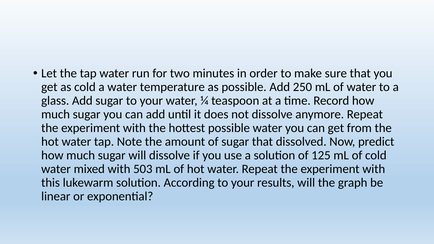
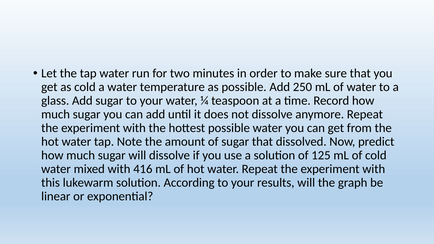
503: 503 -> 416
